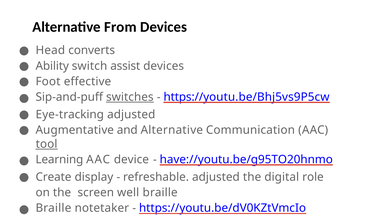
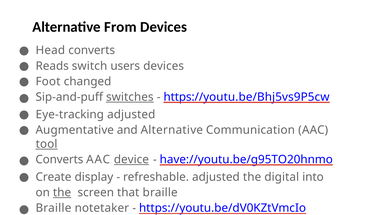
Ability: Ability -> Reads
assist: assist -> users
effective: effective -> changed
Learning at (59, 159): Learning -> Converts
device underline: none -> present
role: role -> into
the at (62, 192) underline: none -> present
well: well -> that
